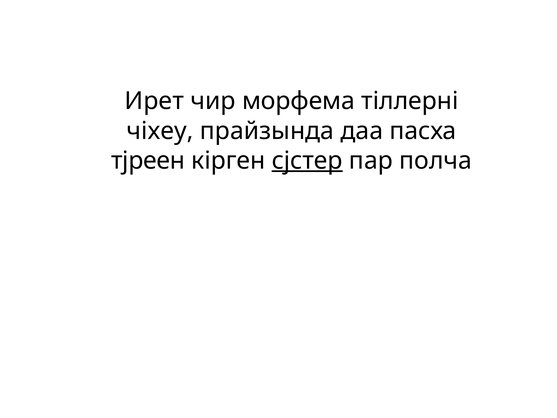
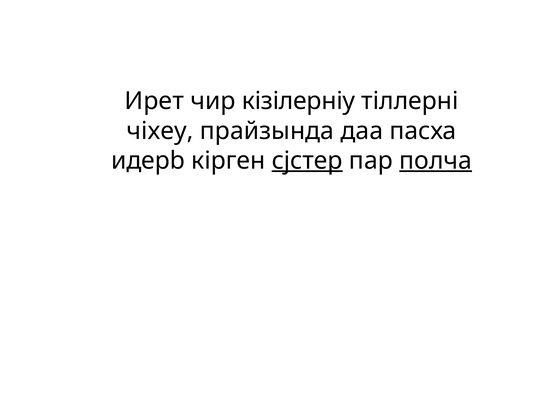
морфема: морфема -> кiзiлернiy
тjреен: тjреен -> идерb
полча underline: none -> present
